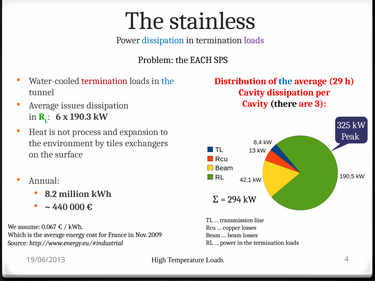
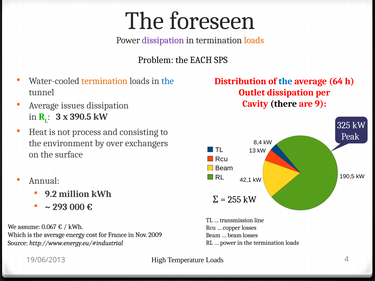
stainless: stainless -> foreseen
dissipation at (163, 40) colour: blue -> purple
loads at (254, 40) colour: purple -> orange
29: 29 -> 64
termination at (104, 81) colour: red -> orange
Cavity at (252, 93): Cavity -> Outlet
3: 3 -> 9
6: 6 -> 3
190.3: 190.3 -> 390.5
expansion: expansion -> consisting
tiles: tiles -> over
8.2: 8.2 -> 9.2
294: 294 -> 255
440: 440 -> 293
